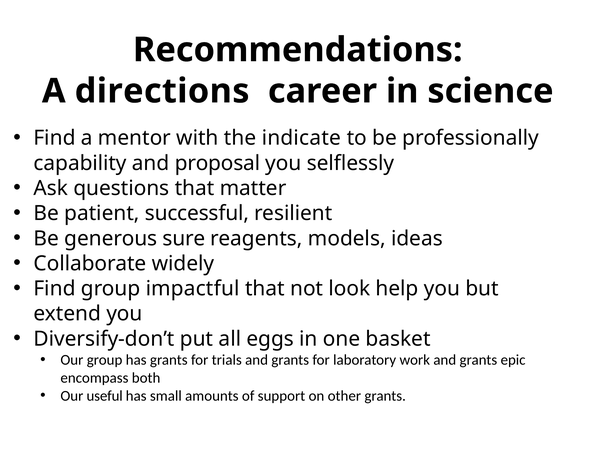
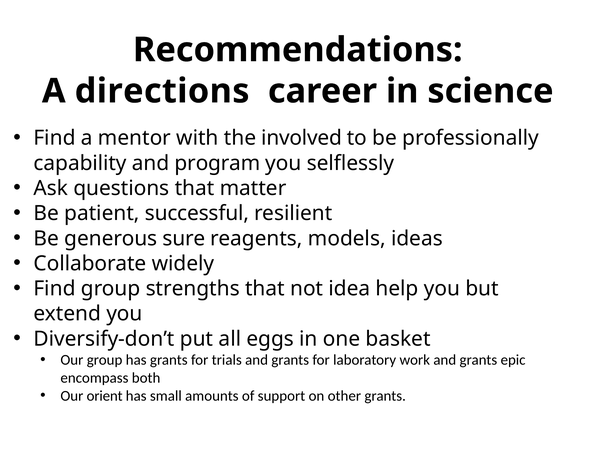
indicate: indicate -> involved
proposal: proposal -> program
impactful: impactful -> strengths
look: look -> idea
useful: useful -> orient
